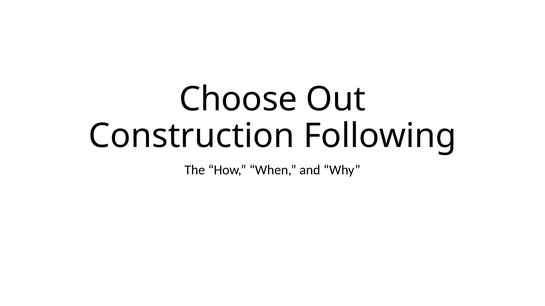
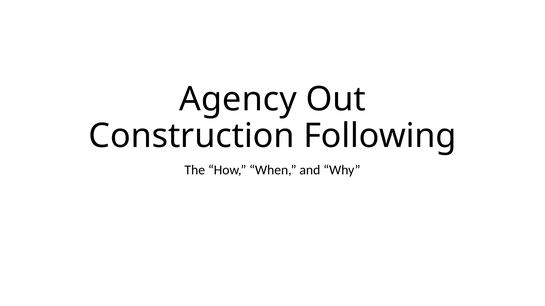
Choose: Choose -> Agency
